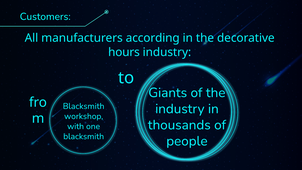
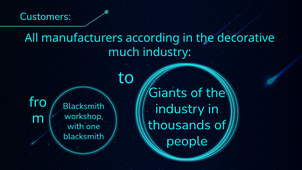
hours: hours -> much
